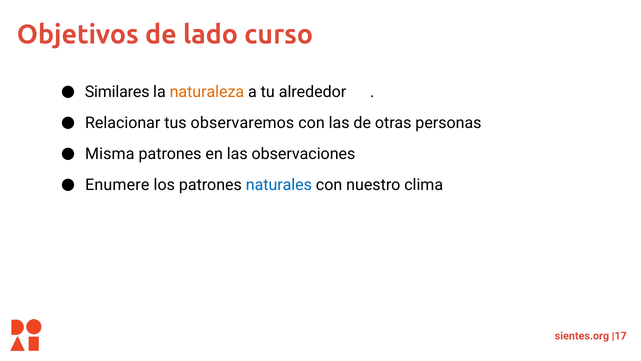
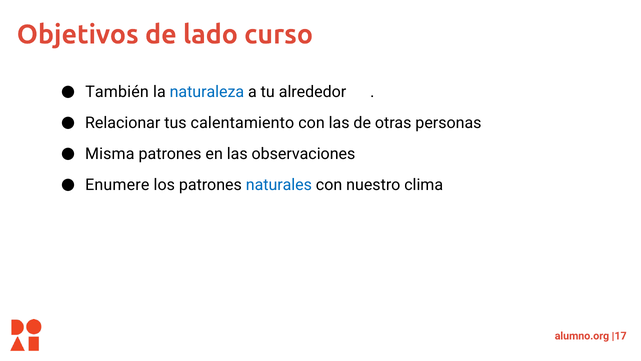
Similares: Similares -> También
naturaleza colour: orange -> blue
observaremos: observaremos -> calentamiento
sientes.org: sientes.org -> alumno.org
